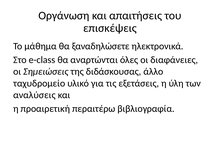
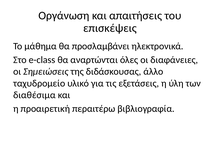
ξαναδηλώσετε: ξαναδηλώσετε -> προσλαμβάνει
αναλύσεις: αναλύσεις -> διαθέσιμα
